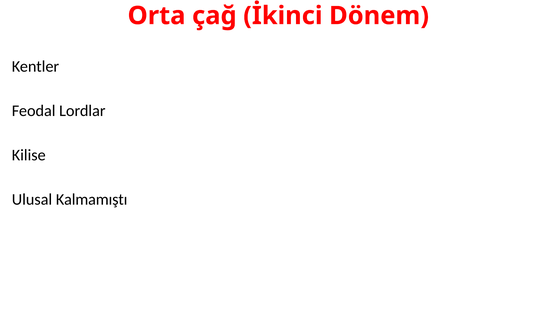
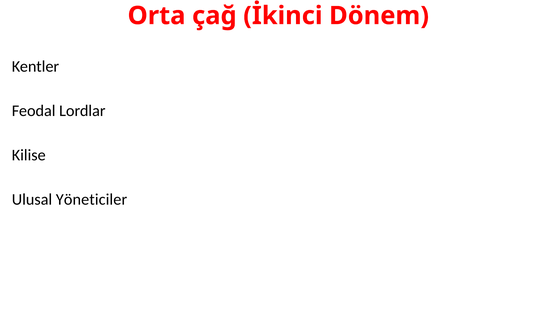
Kalmamıştı: Kalmamıştı -> Yöneticiler
